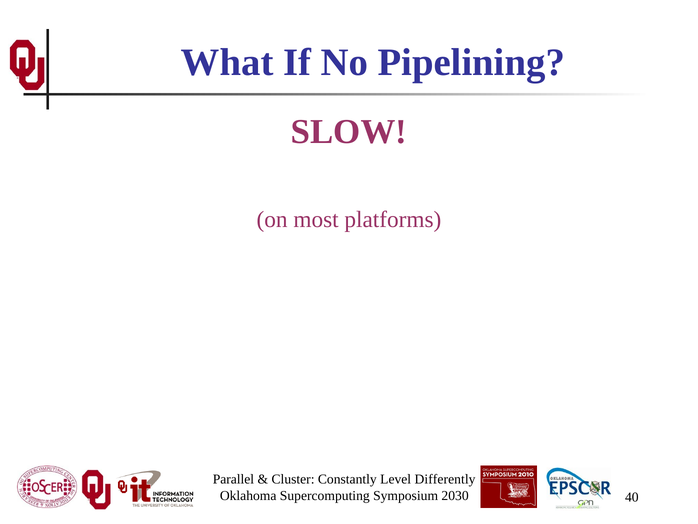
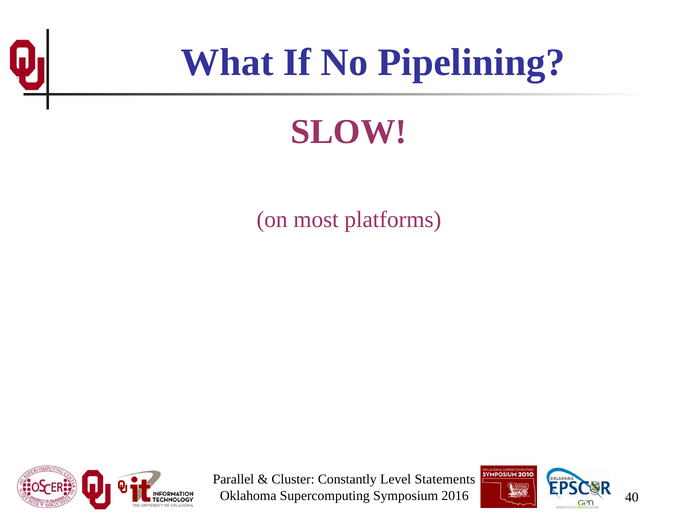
Differently: Differently -> Statements
2030: 2030 -> 2016
